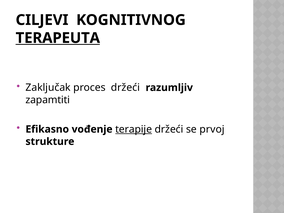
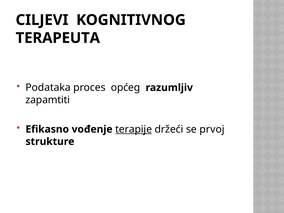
TERAPEUTA underline: present -> none
Zaključak: Zaključak -> Podataka
proces držeći: držeći -> općeg
